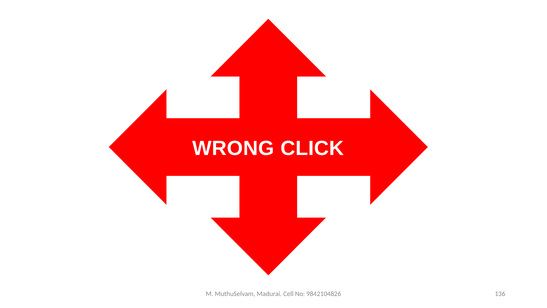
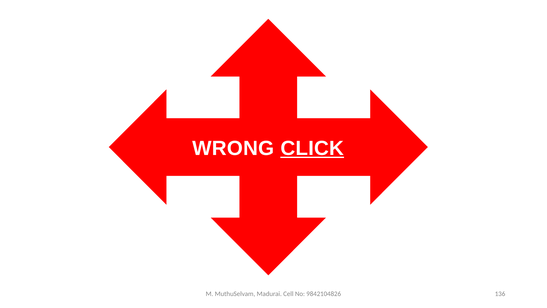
CLICK underline: none -> present
